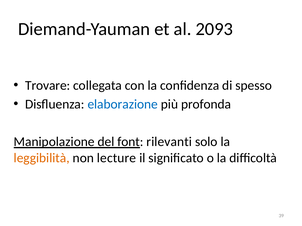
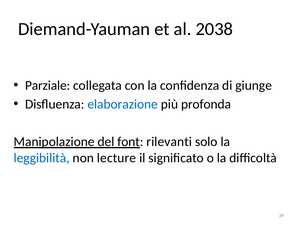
2093: 2093 -> 2038
Trovare: Trovare -> Parziale
spesso: spesso -> giunge
leggibilità colour: orange -> blue
